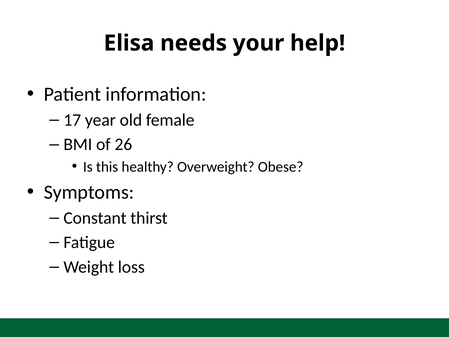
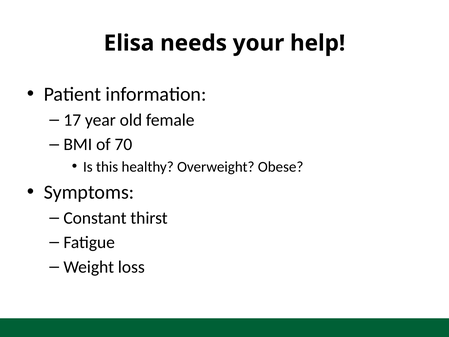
26: 26 -> 70
